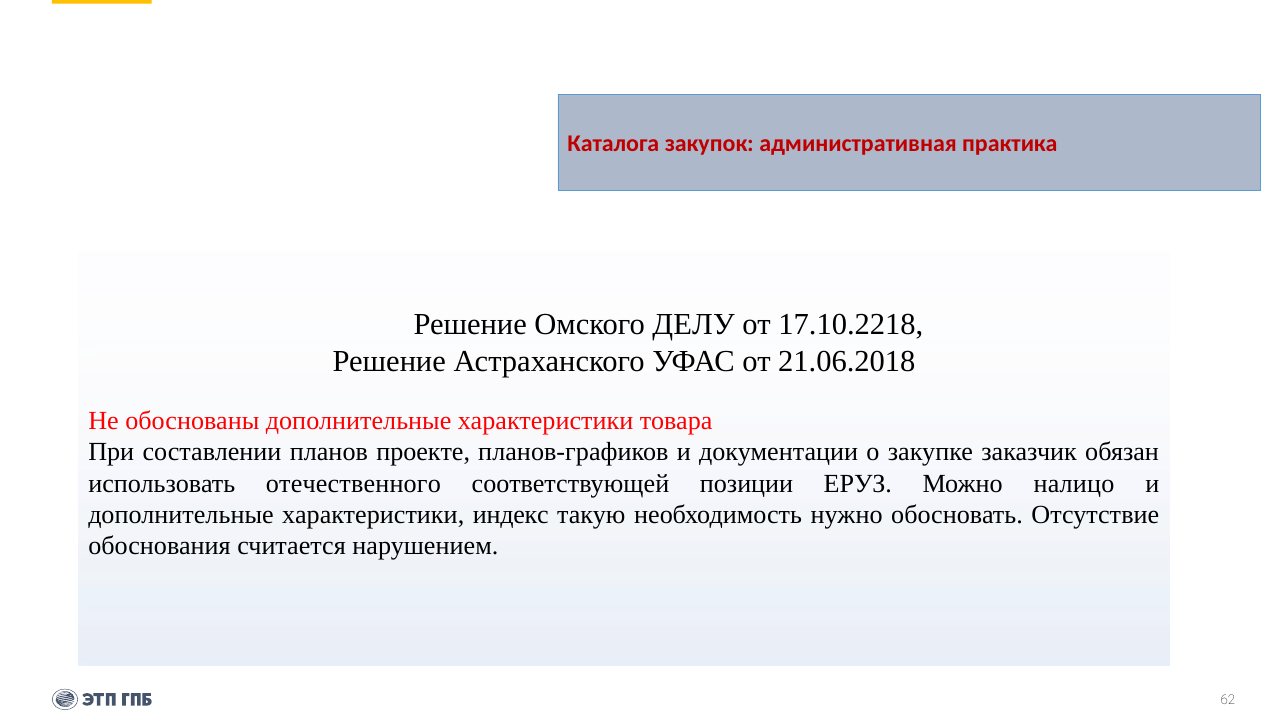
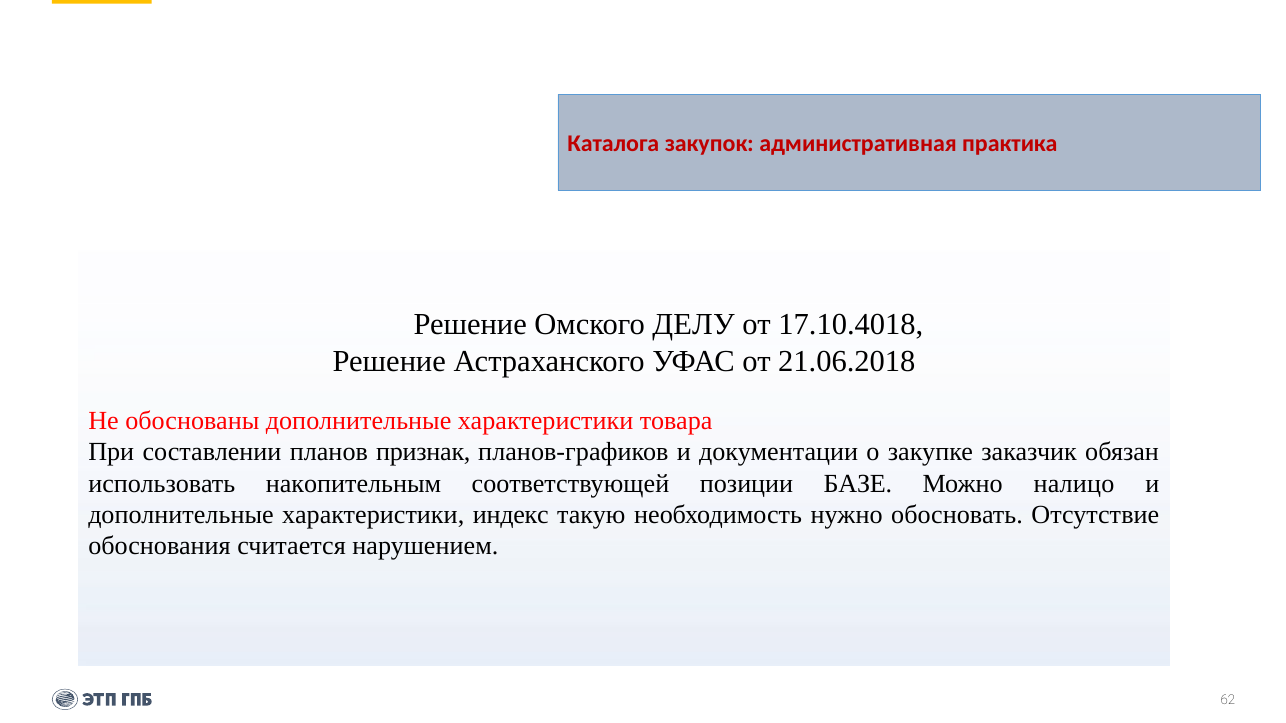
17.10.2218: 17.10.2218 -> 17.10.4018
проекте: проекте -> признак
отечественного: отечественного -> накопительным
ЕРУЗ: ЕРУЗ -> БАЗЕ
